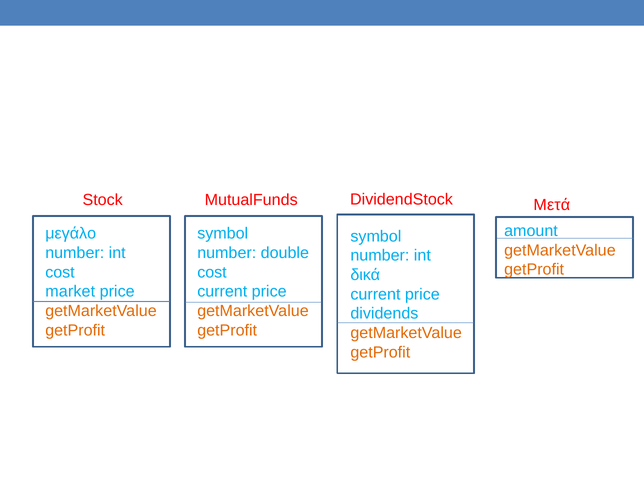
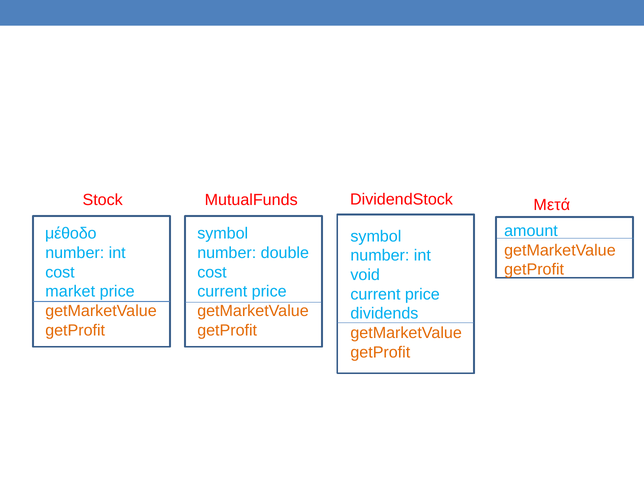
μεγάλο: μεγάλο -> μέθοδο
δικά: δικά -> void
